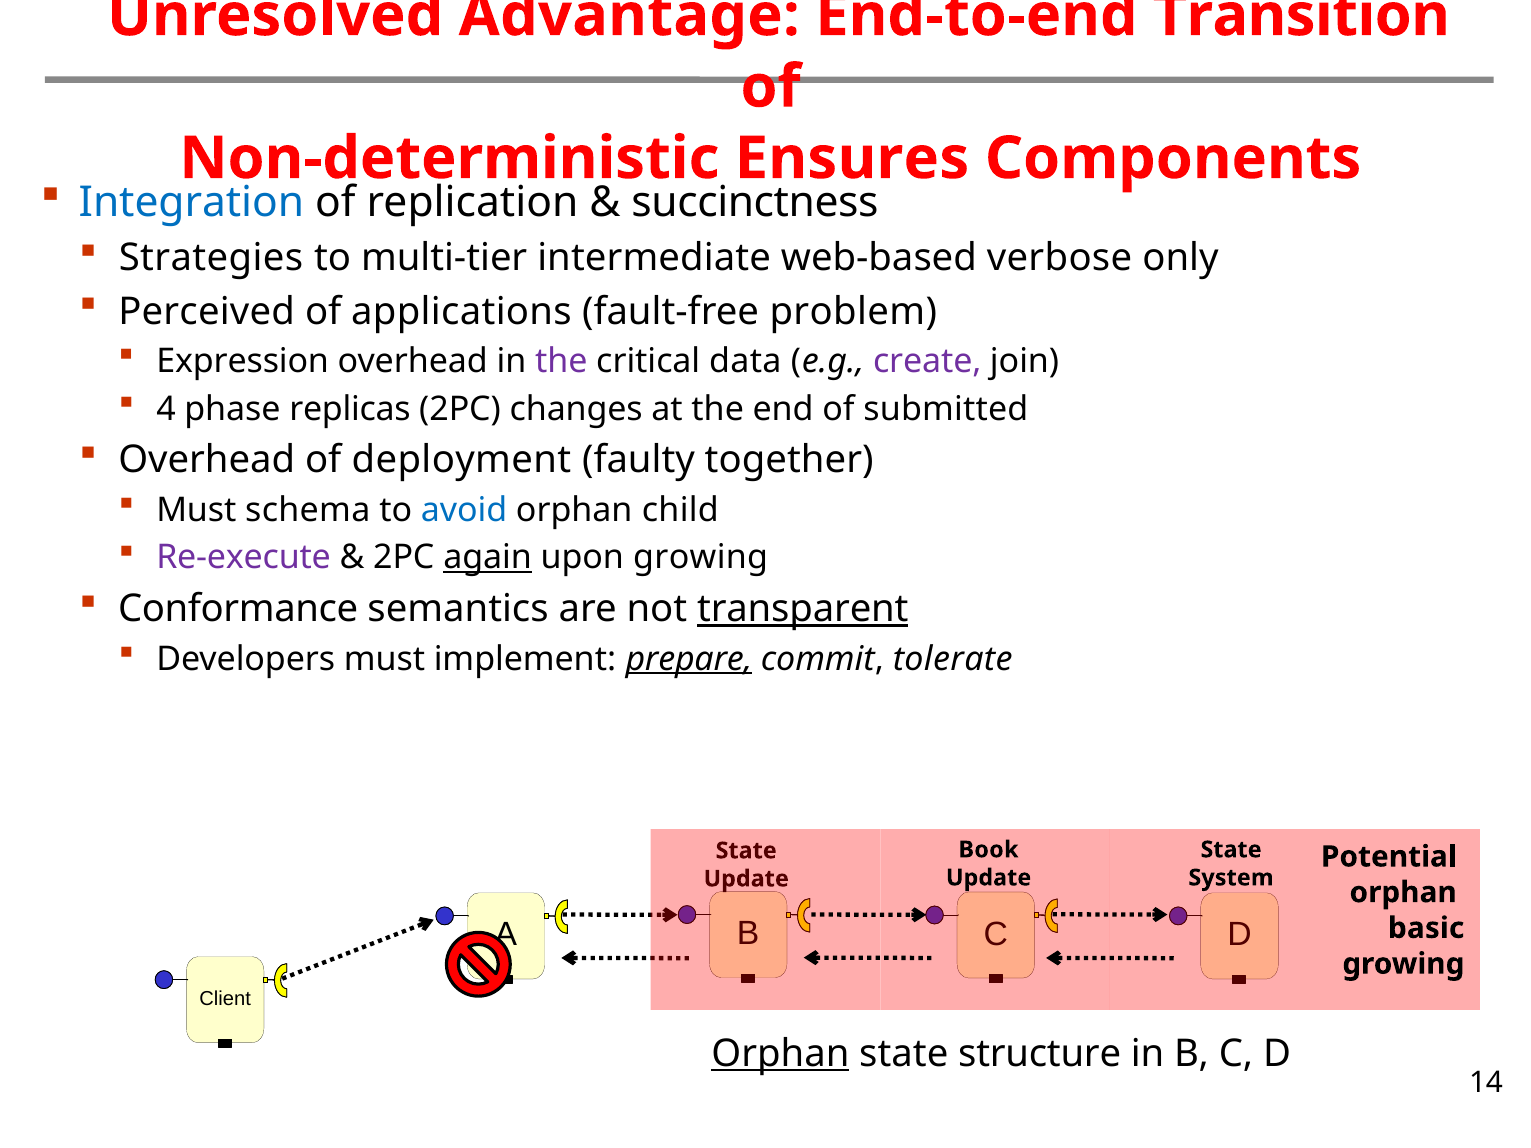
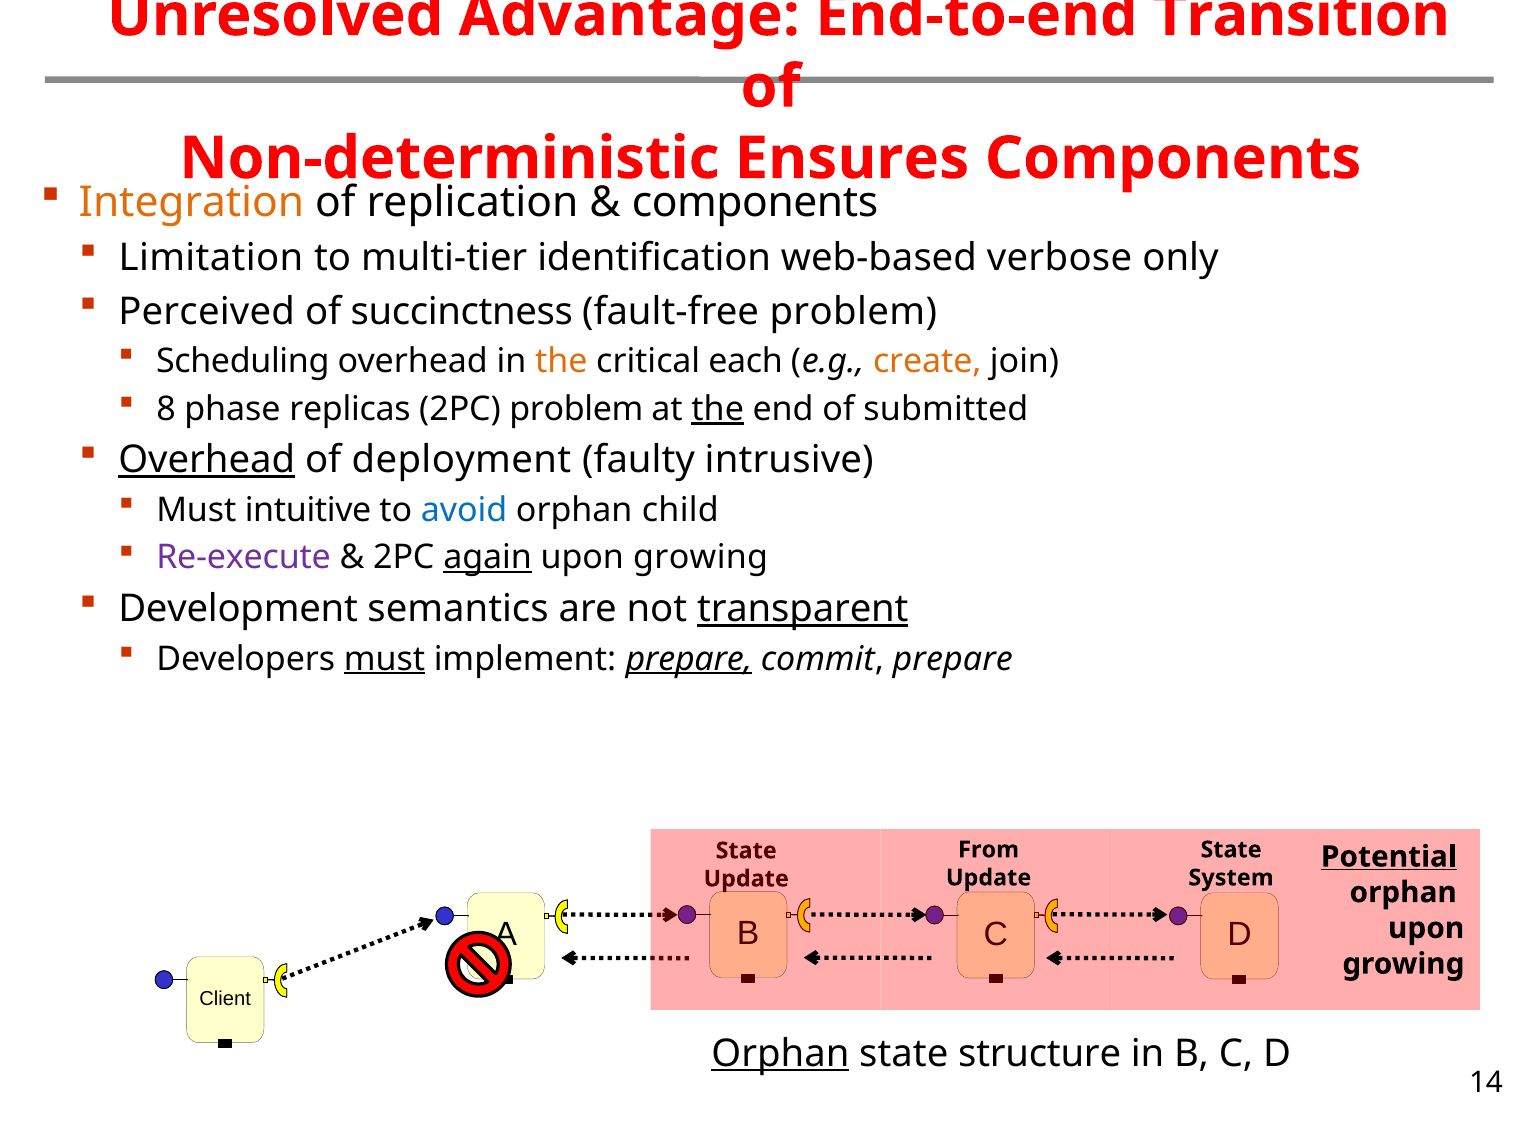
Integration colour: blue -> orange
succinctness at (755, 202): succinctness -> components
Strategies: Strategies -> Limitation
intermediate: intermediate -> identification
applications: applications -> succinctness
Expression: Expression -> Scheduling
the at (561, 361) colour: purple -> orange
data: data -> each
create colour: purple -> orange
4: 4 -> 8
2PC changes: changes -> problem
the at (718, 409) underline: none -> present
Overhead at (207, 460) underline: none -> present
together: together -> intrusive
schema: schema -> intuitive
Conformance: Conformance -> Development
must at (385, 659) underline: none -> present
commit tolerate: tolerate -> prepare
Book: Book -> From
Potential underline: none -> present
basic at (1426, 928): basic -> upon
